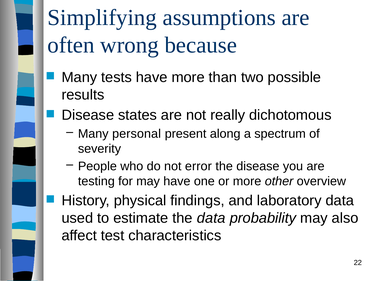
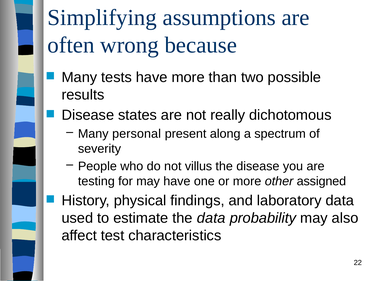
error: error -> villus
overview: overview -> assigned
